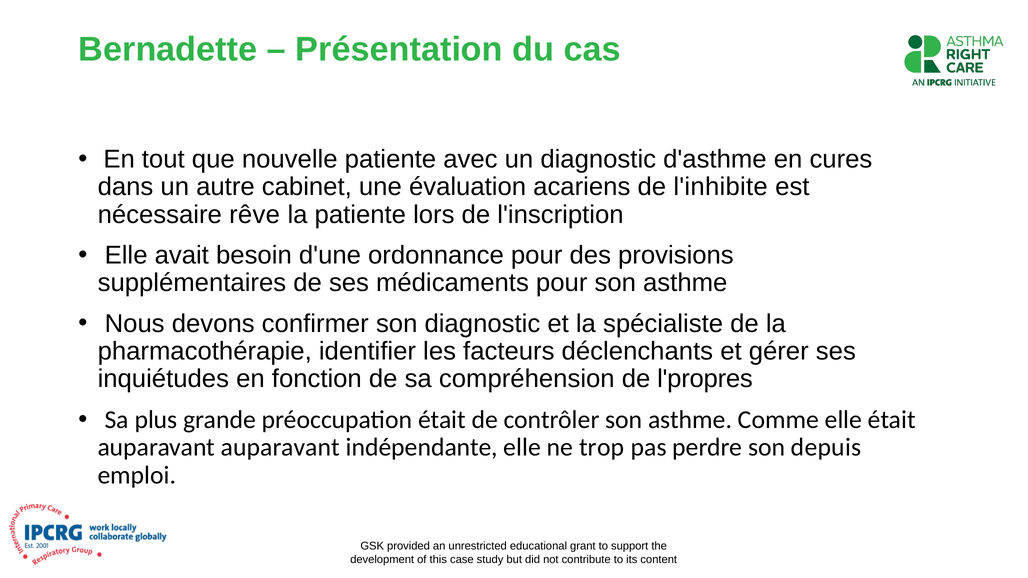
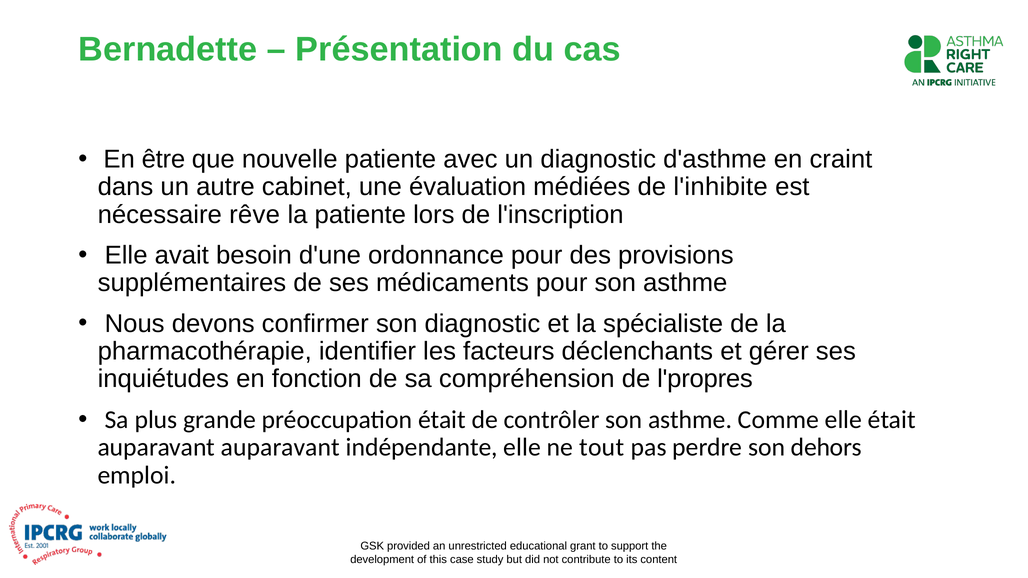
tout: tout -> être
cures: cures -> craint
acariens: acariens -> médiées
trop: trop -> tout
depuis: depuis -> dehors
